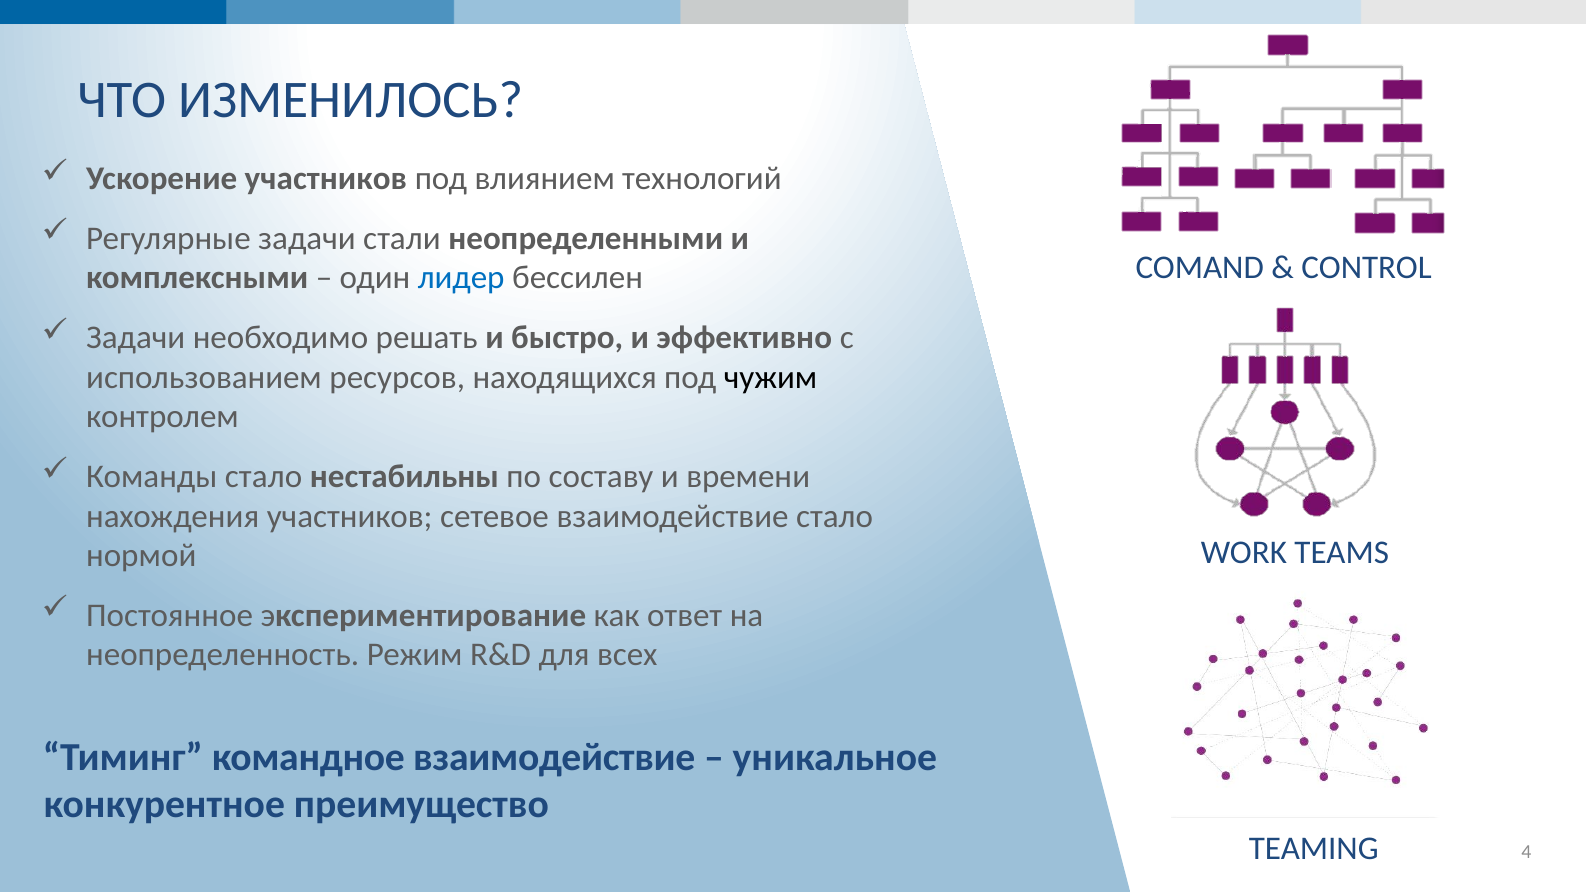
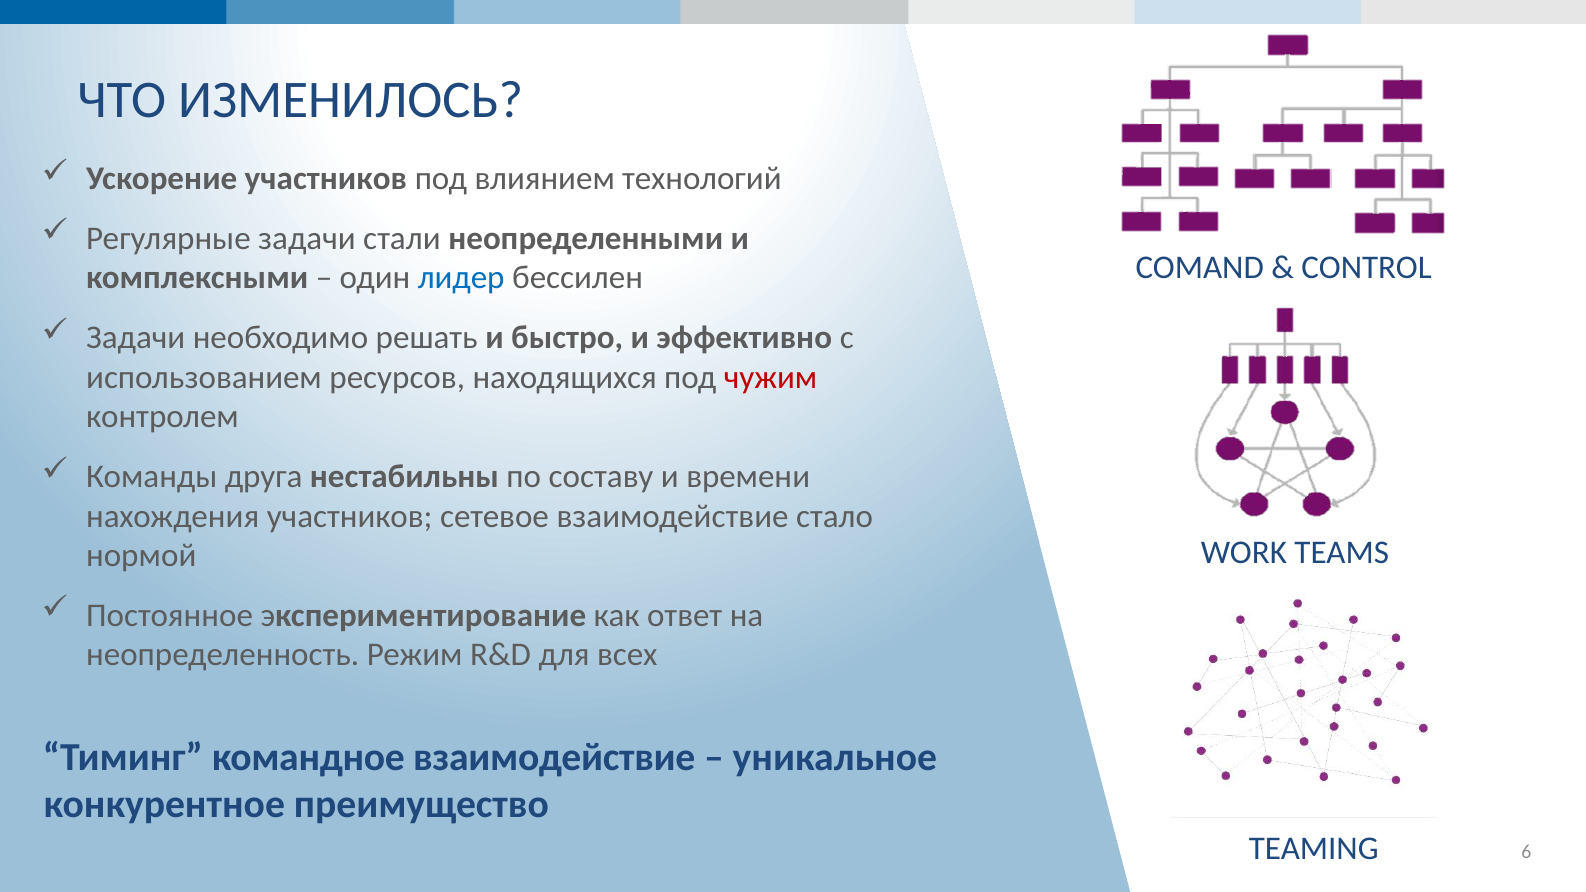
чужим colour: black -> red
Команды стало: стало -> друга
4: 4 -> 6
